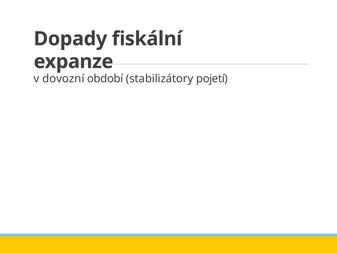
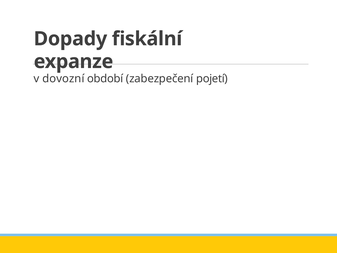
stabilizátory: stabilizátory -> zabezpečení
